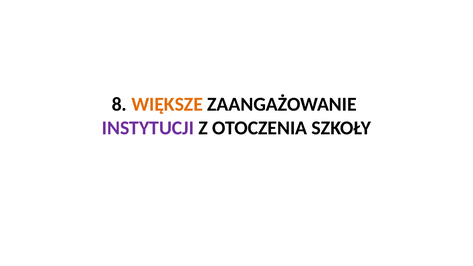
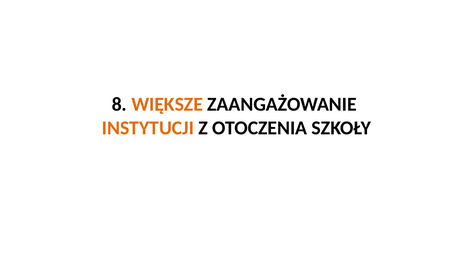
INSTYTUCJI colour: purple -> orange
